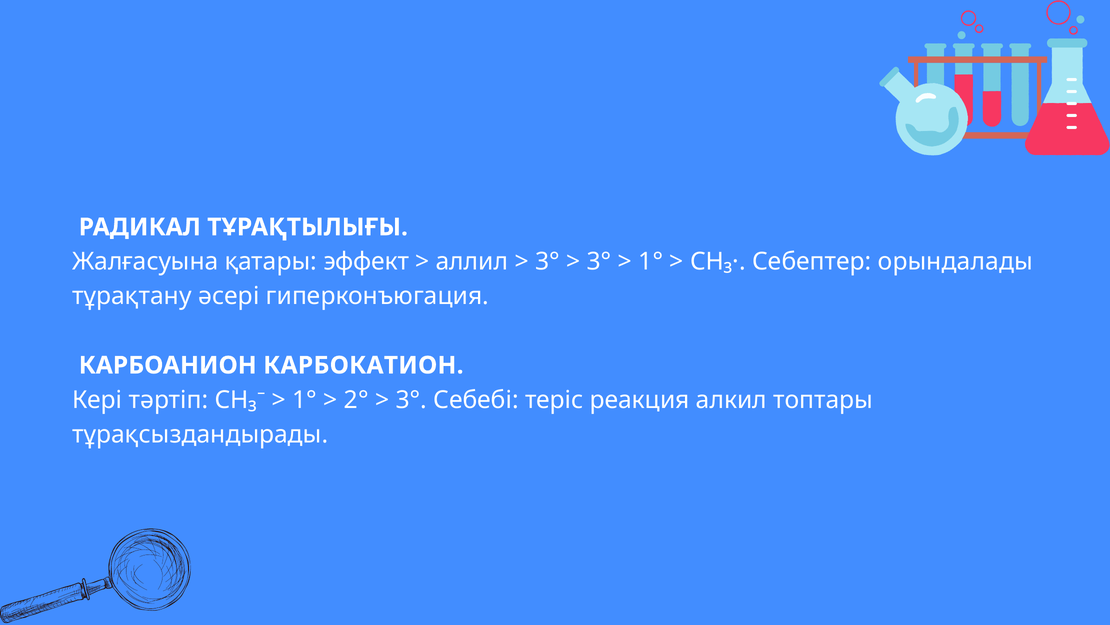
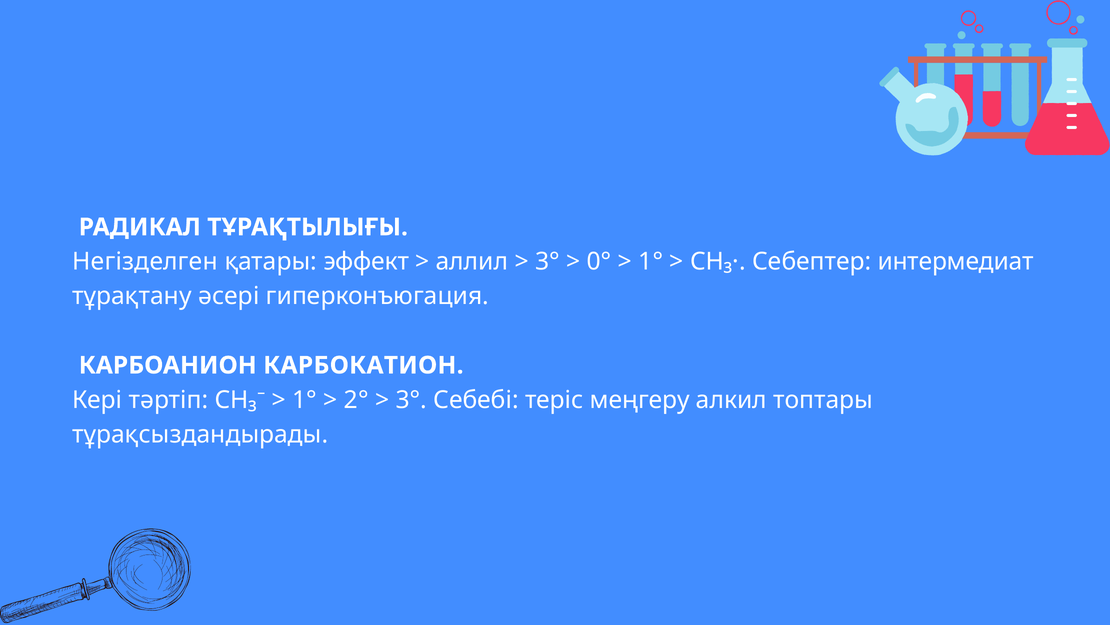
Жалғасуына: Жалғасуына -> Негізделген
3° at (599, 261): 3° -> 0°
орындалады: орындалады -> интермедиат
реакция: реакция -> меңгеру
